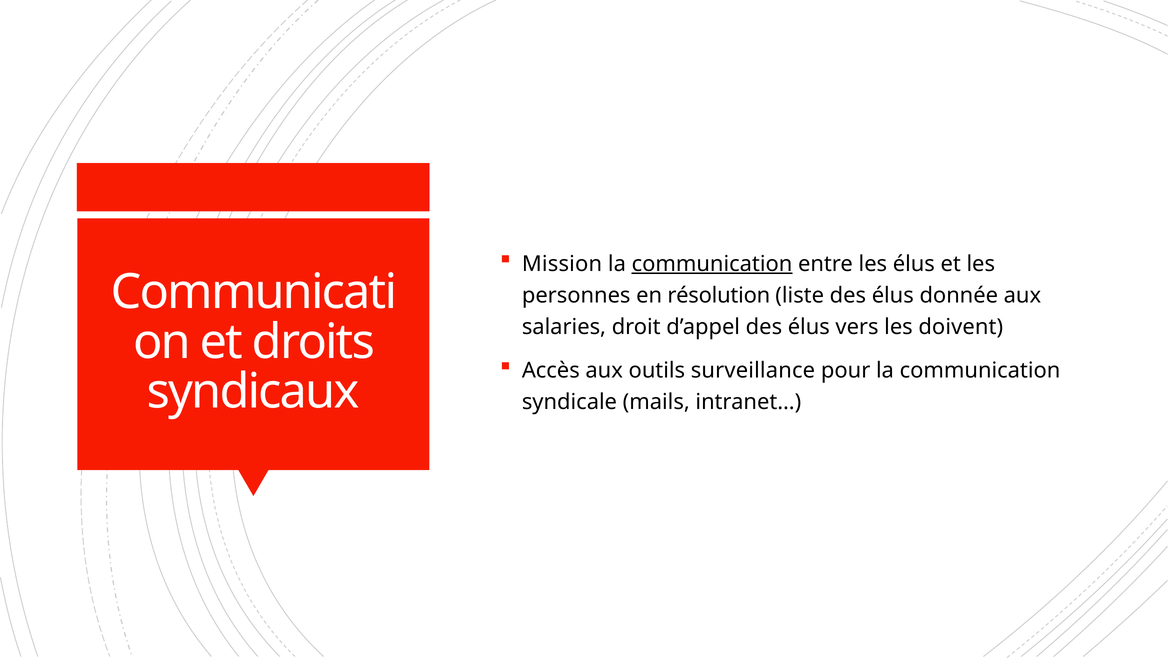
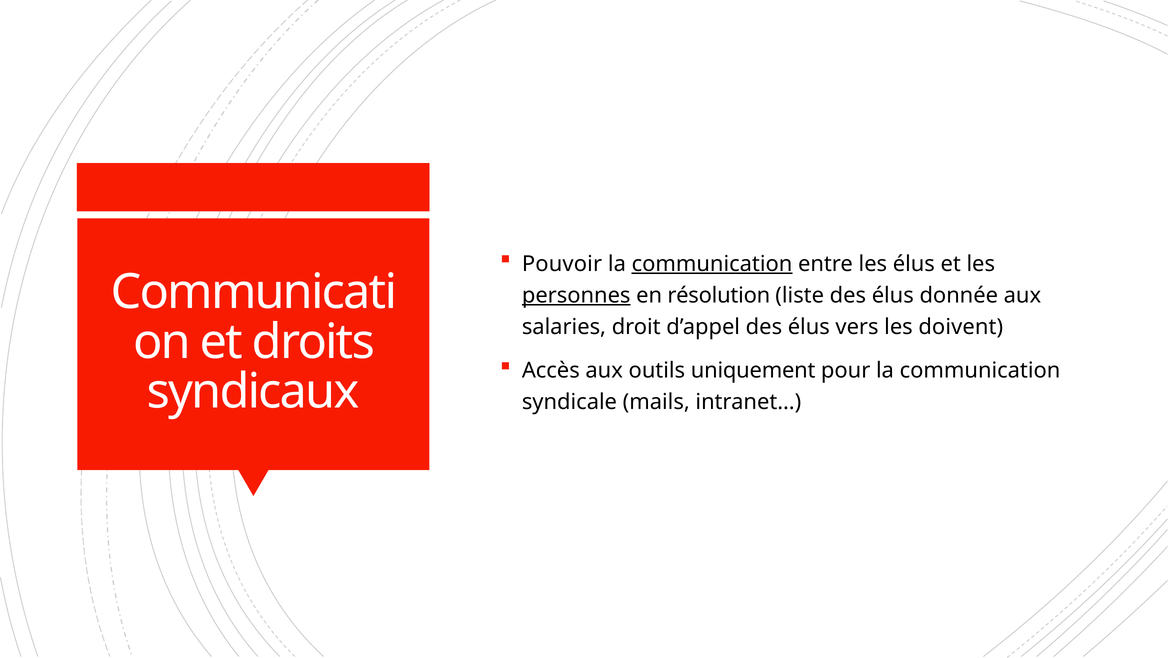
Mission: Mission -> Pouvoir
personnes underline: none -> present
surveillance: surveillance -> uniquement
